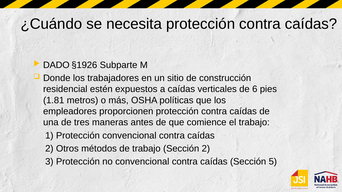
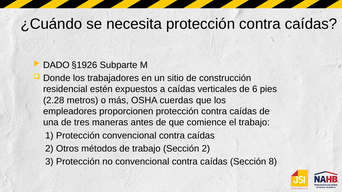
1.81: 1.81 -> 2.28
políticas: políticas -> cuerdas
5: 5 -> 8
